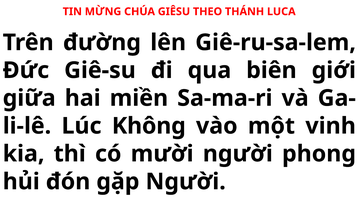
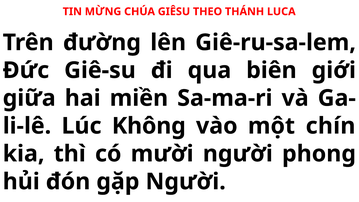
vinh: vinh -> chín
